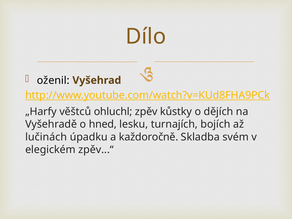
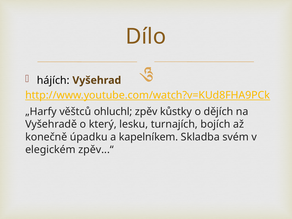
oženil: oženil -> hájích
hned: hned -> který
lučinách: lučinách -> konečně
každoročně: každoročně -> kapelníkem
